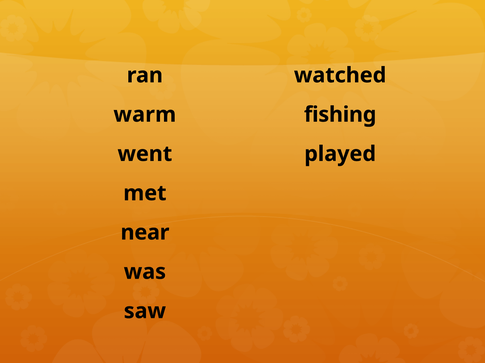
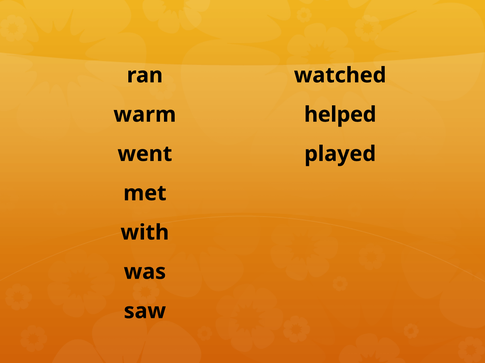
fishing: fishing -> helped
near: near -> with
